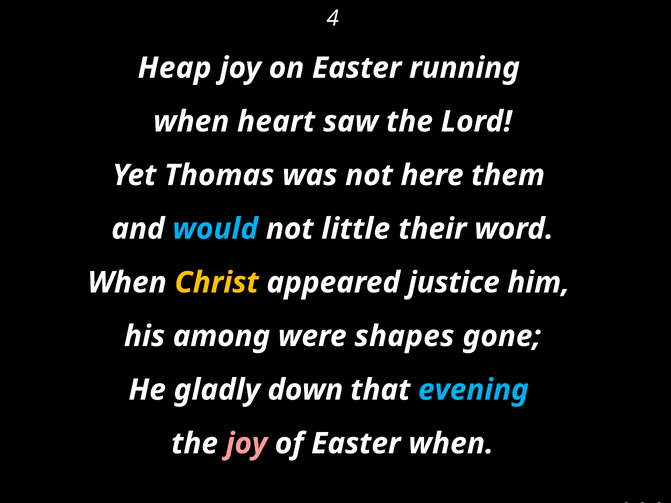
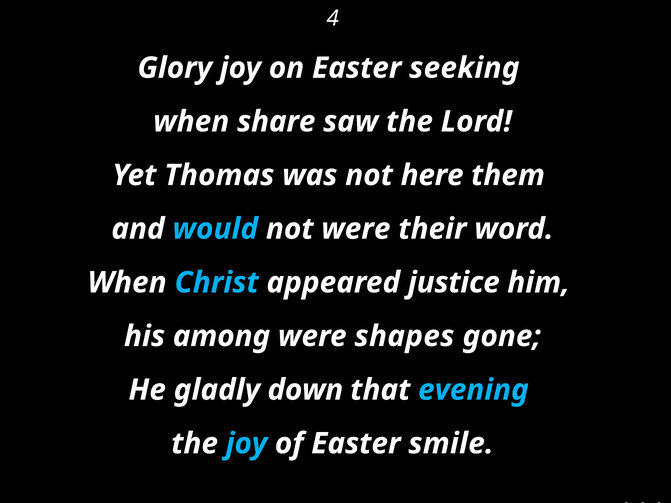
Heap: Heap -> Glory
running: running -> seeking
heart: heart -> share
not little: little -> were
Christ colour: yellow -> light blue
joy at (247, 444) colour: pink -> light blue
Easter when: when -> smile
